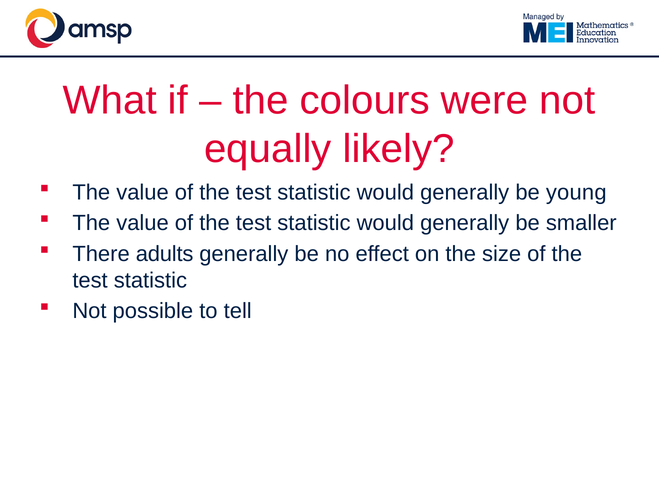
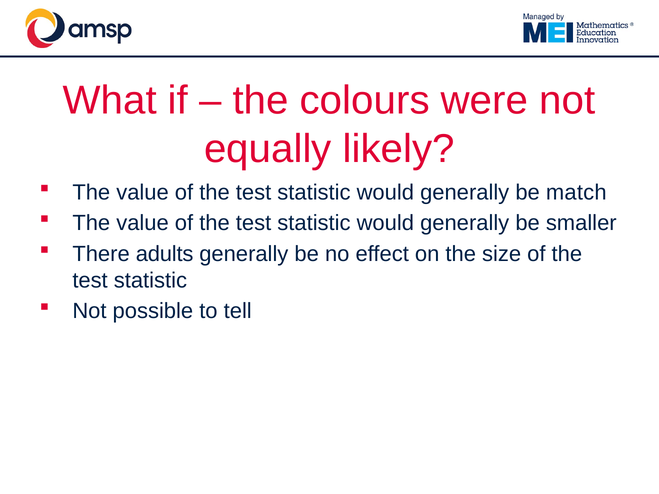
young: young -> match
